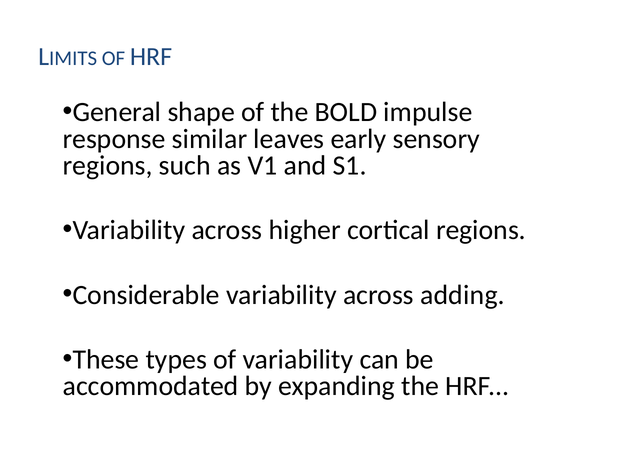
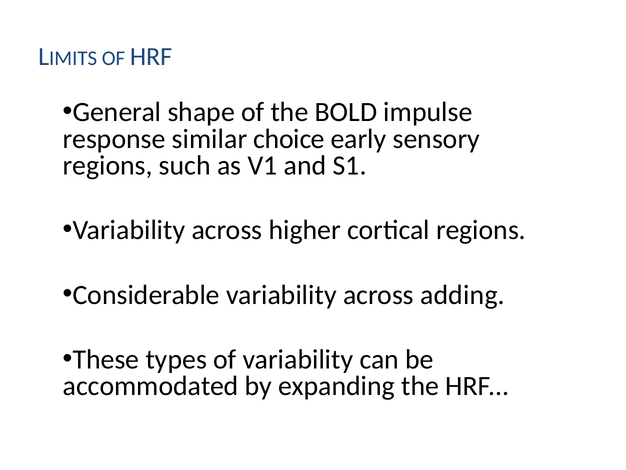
leaves: leaves -> choice
